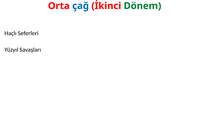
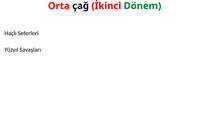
çağ colour: blue -> black
